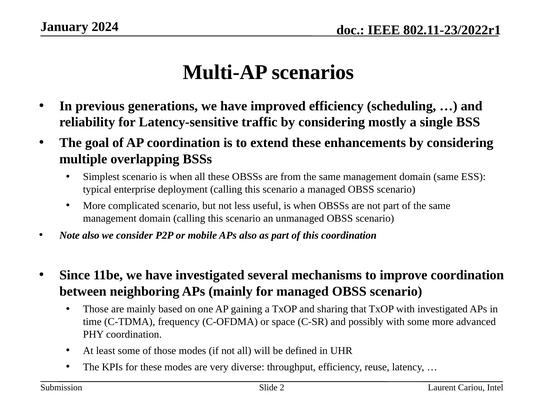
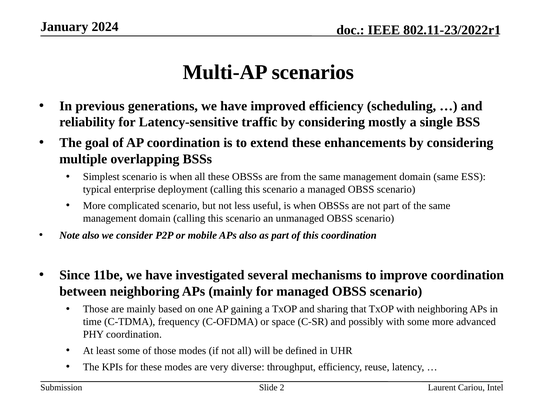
with investigated: investigated -> neighboring
